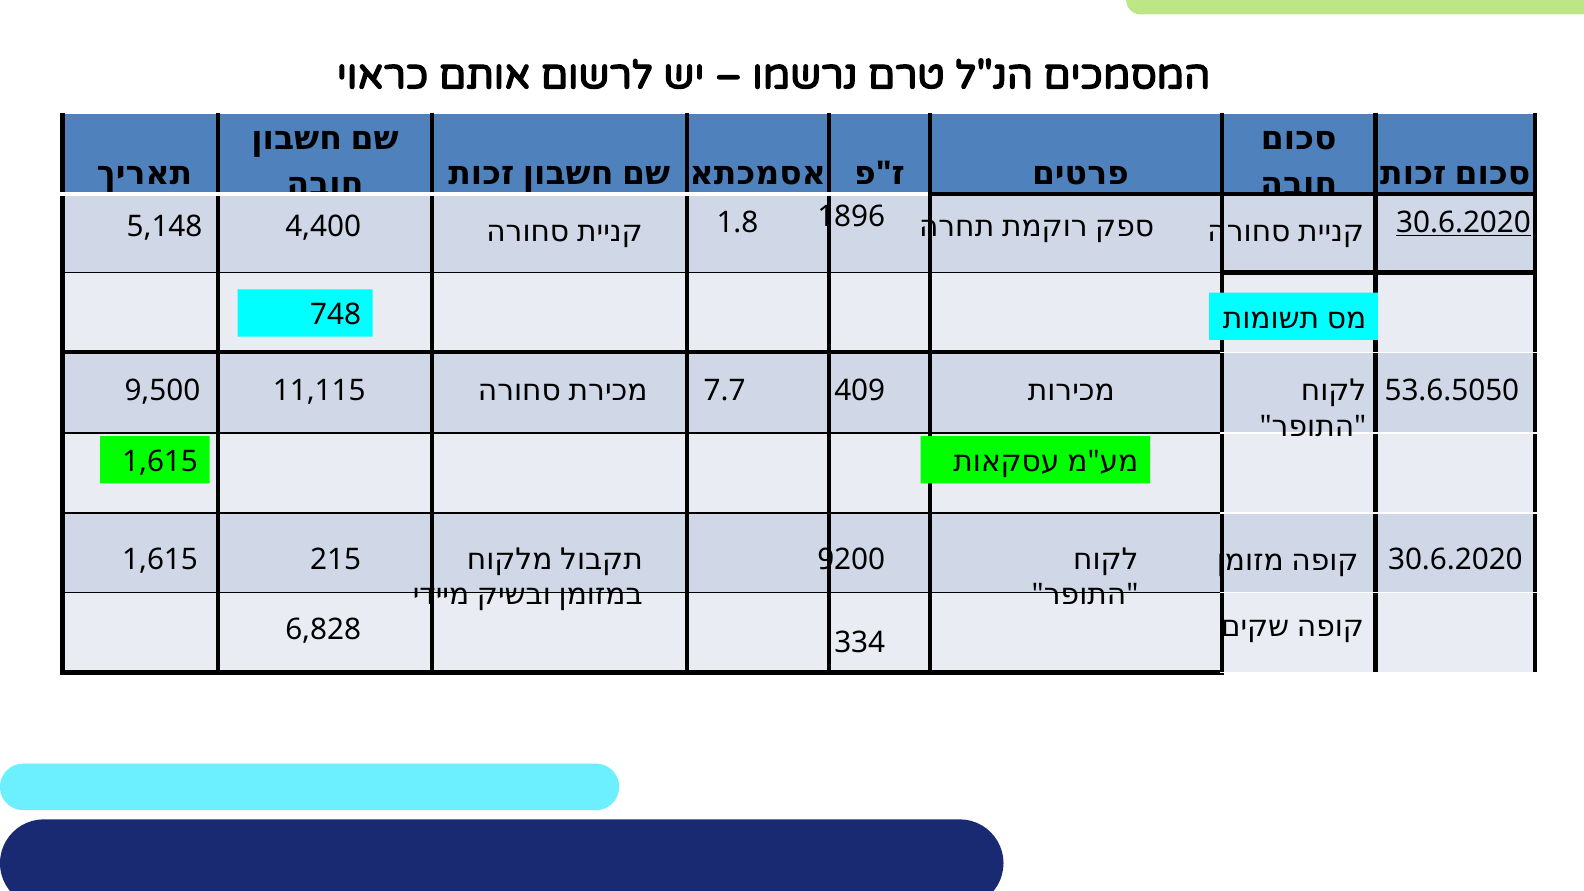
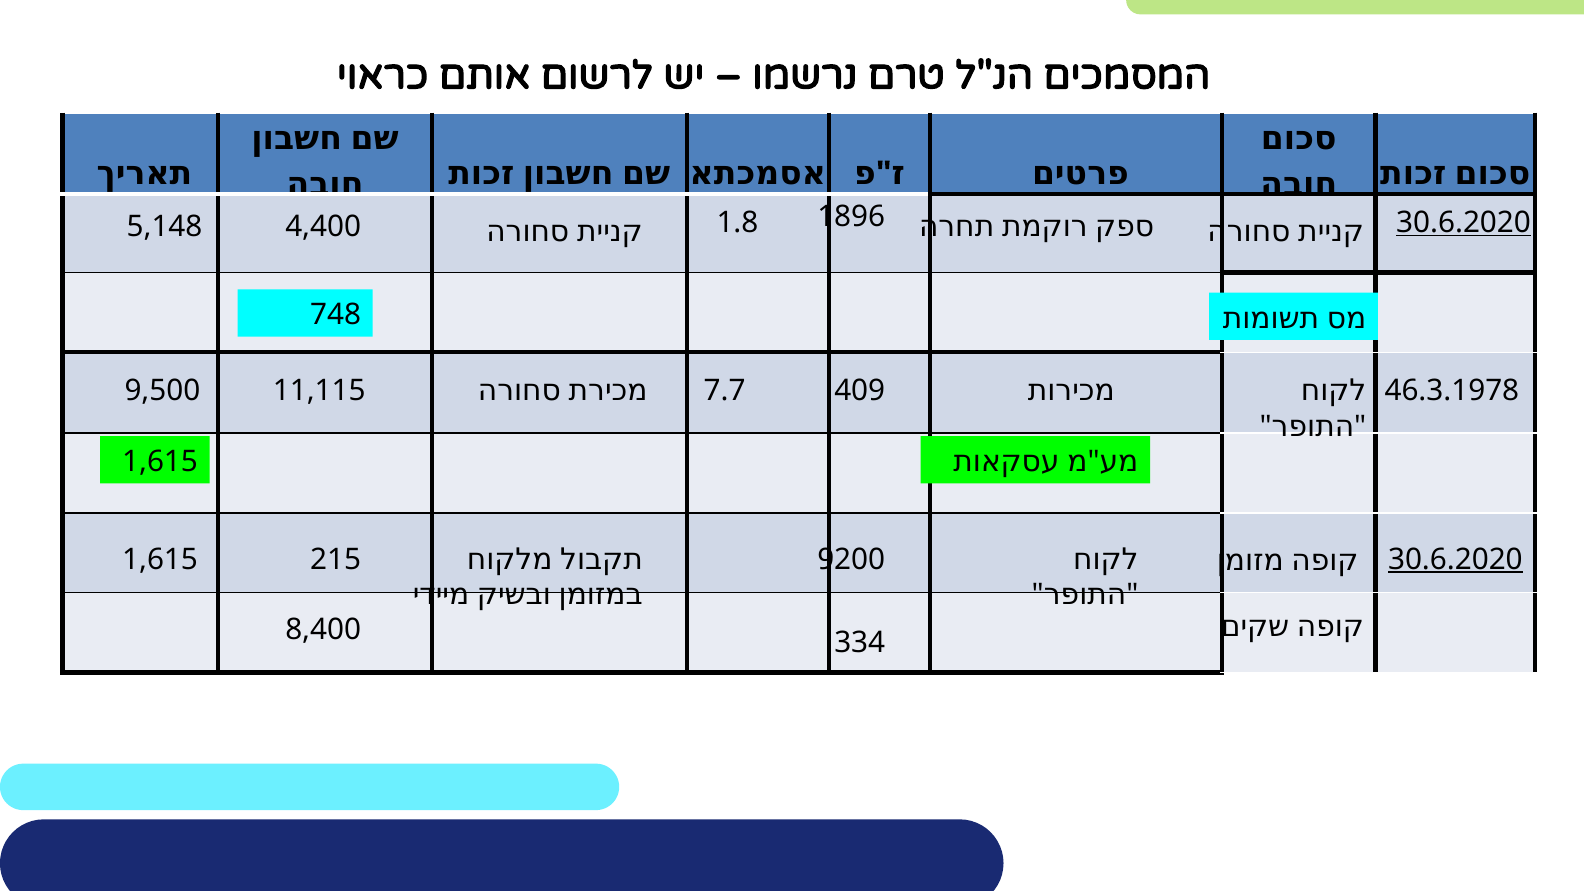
53.6.5050: 53.6.5050 -> 46.3.1978
30.6.2020 at (1455, 559) underline: none -> present
6,828: 6,828 -> 8,400
